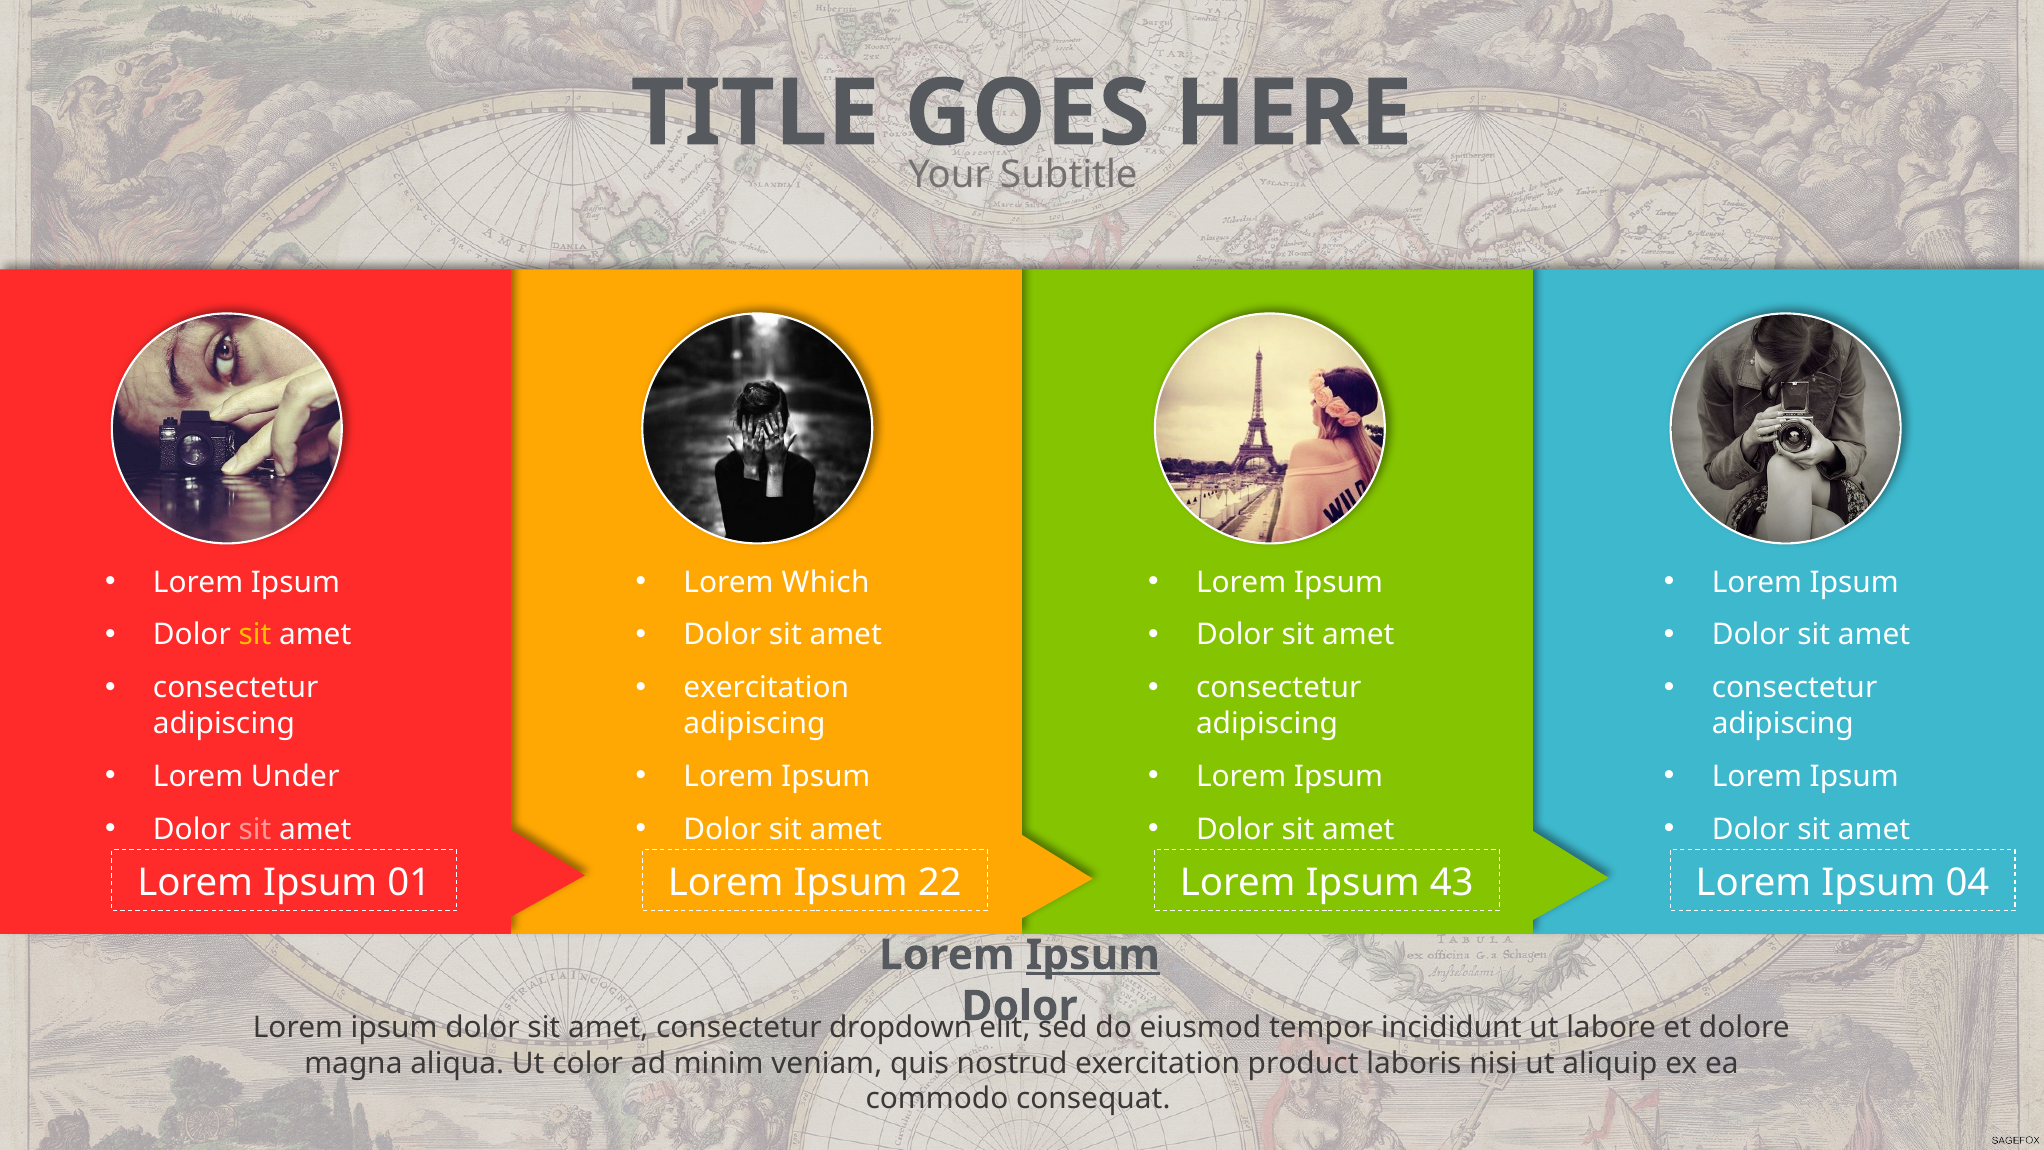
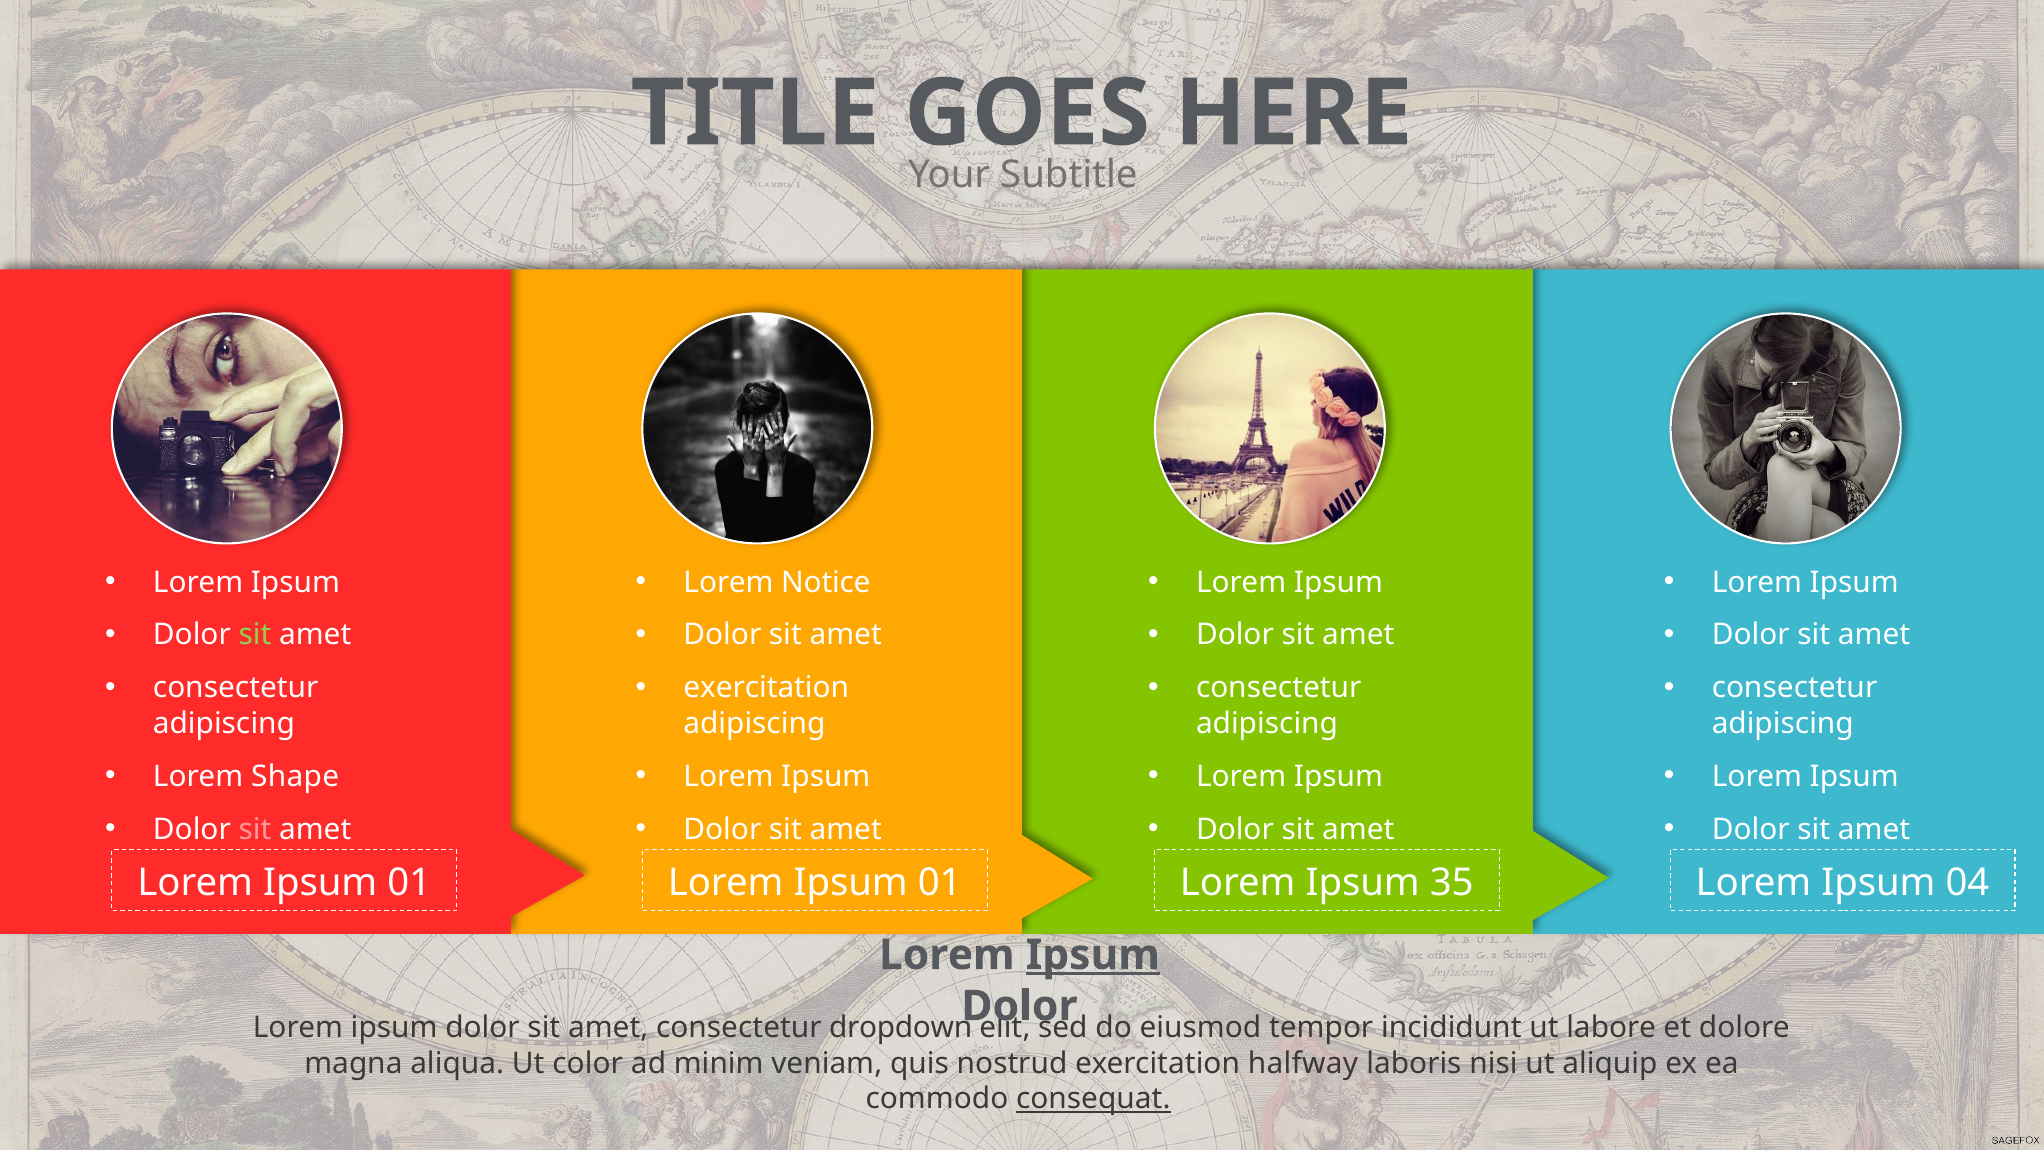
Which: Which -> Notice
sit at (255, 635) colour: yellow -> light green
Under: Under -> Shape
01 Lorem Ipsum 22: 22 -> 01
43: 43 -> 35
product: product -> halfway
consequat underline: none -> present
